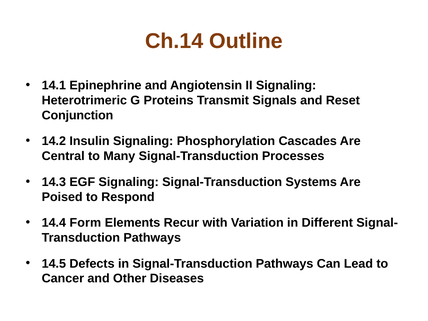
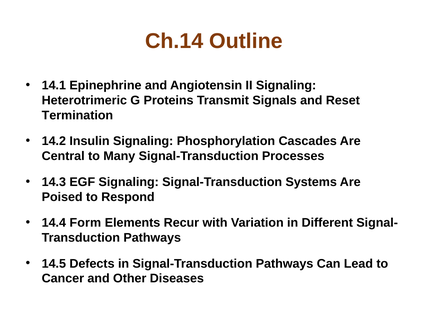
Conjunction: Conjunction -> Termination
